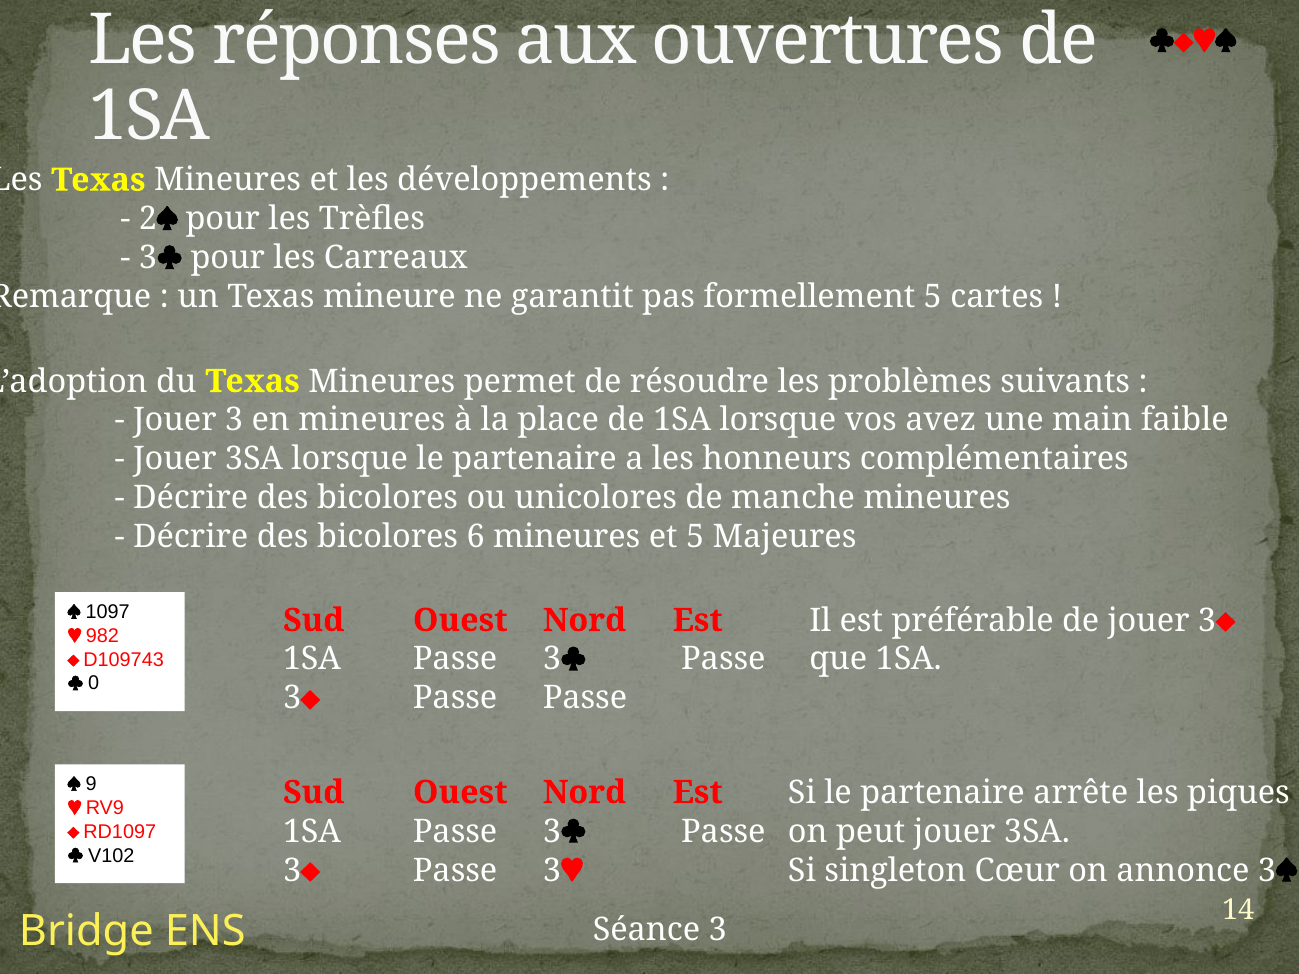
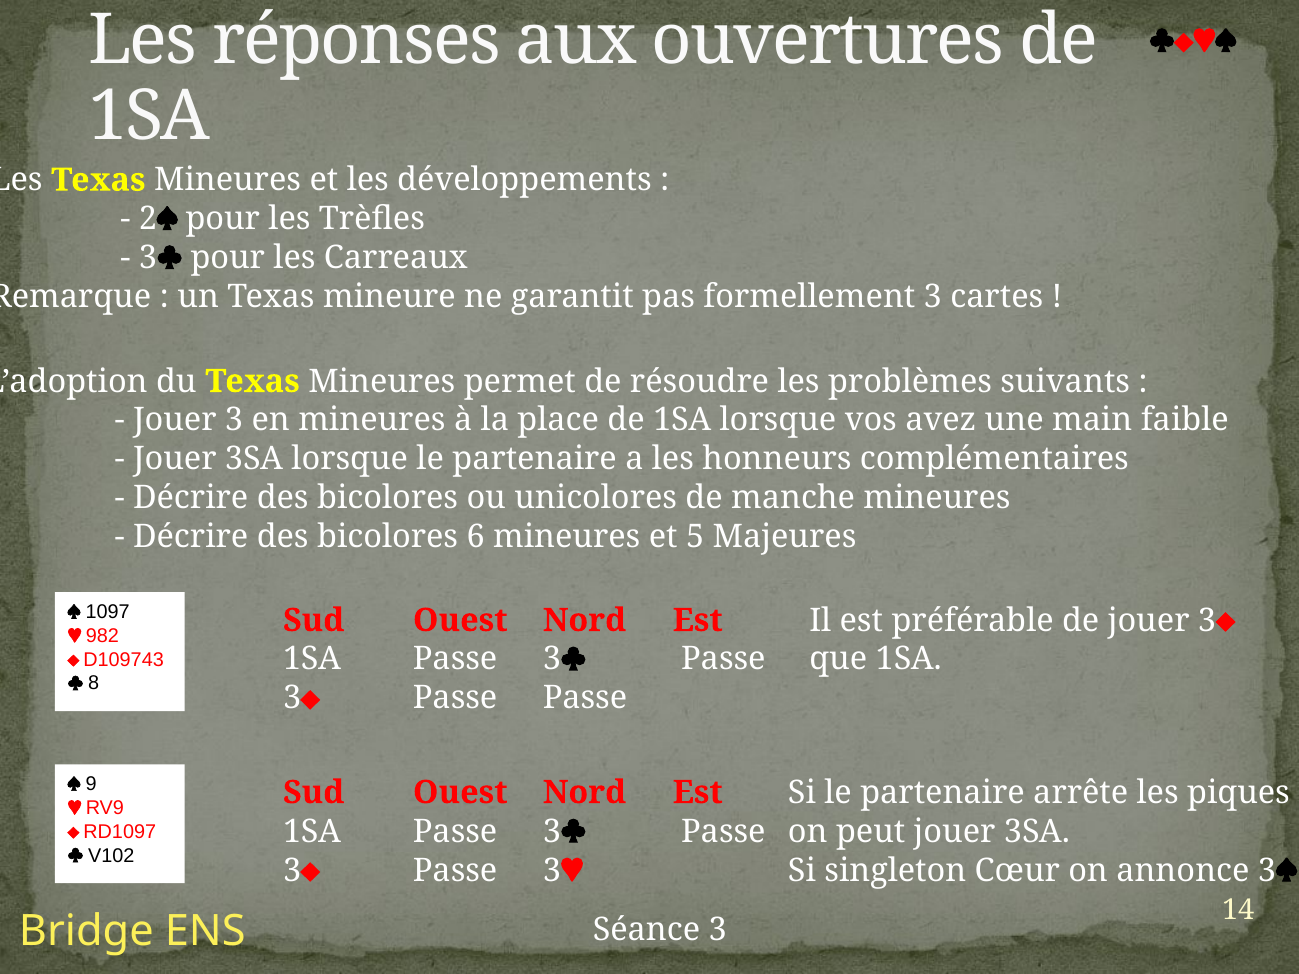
formellement 5: 5 -> 3
0: 0 -> 8
